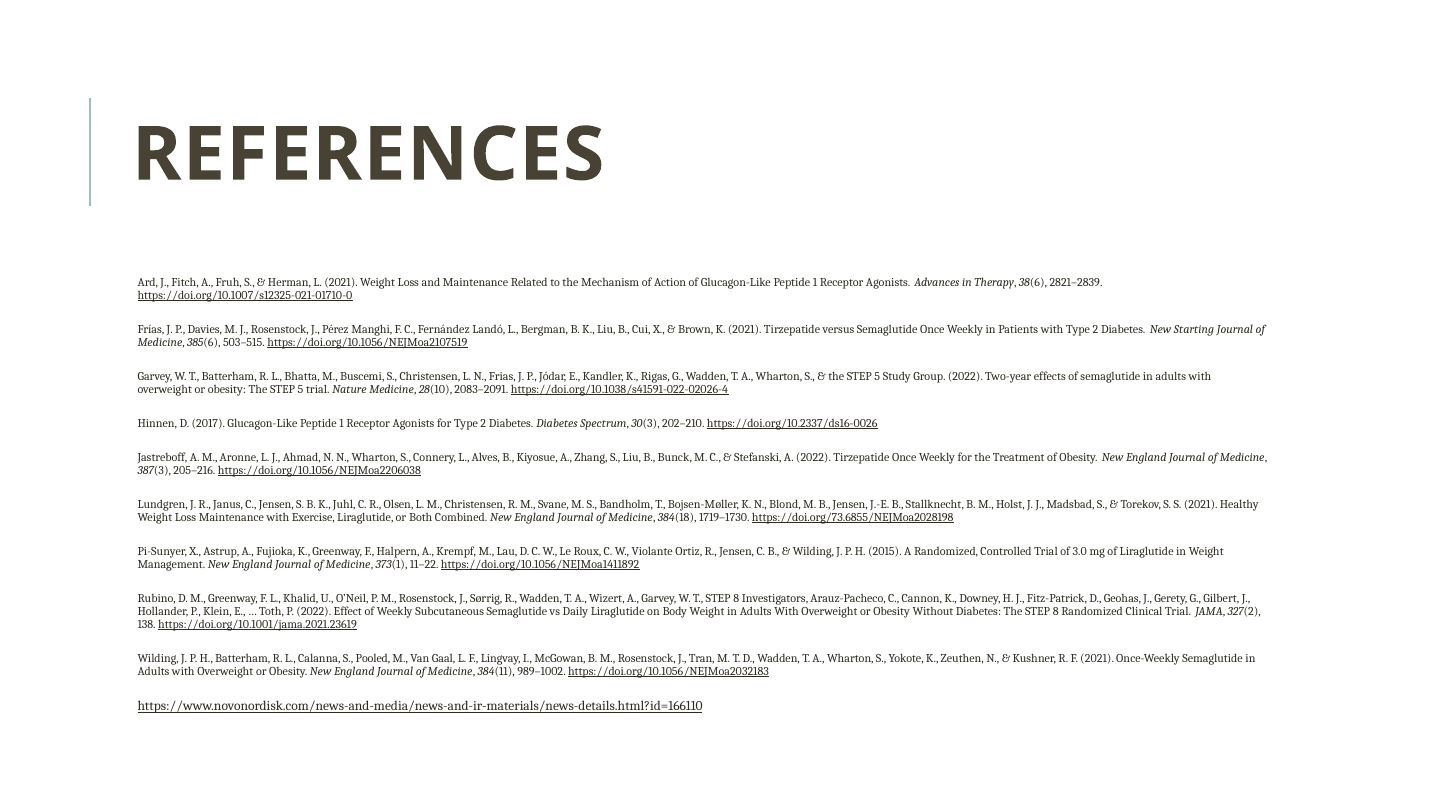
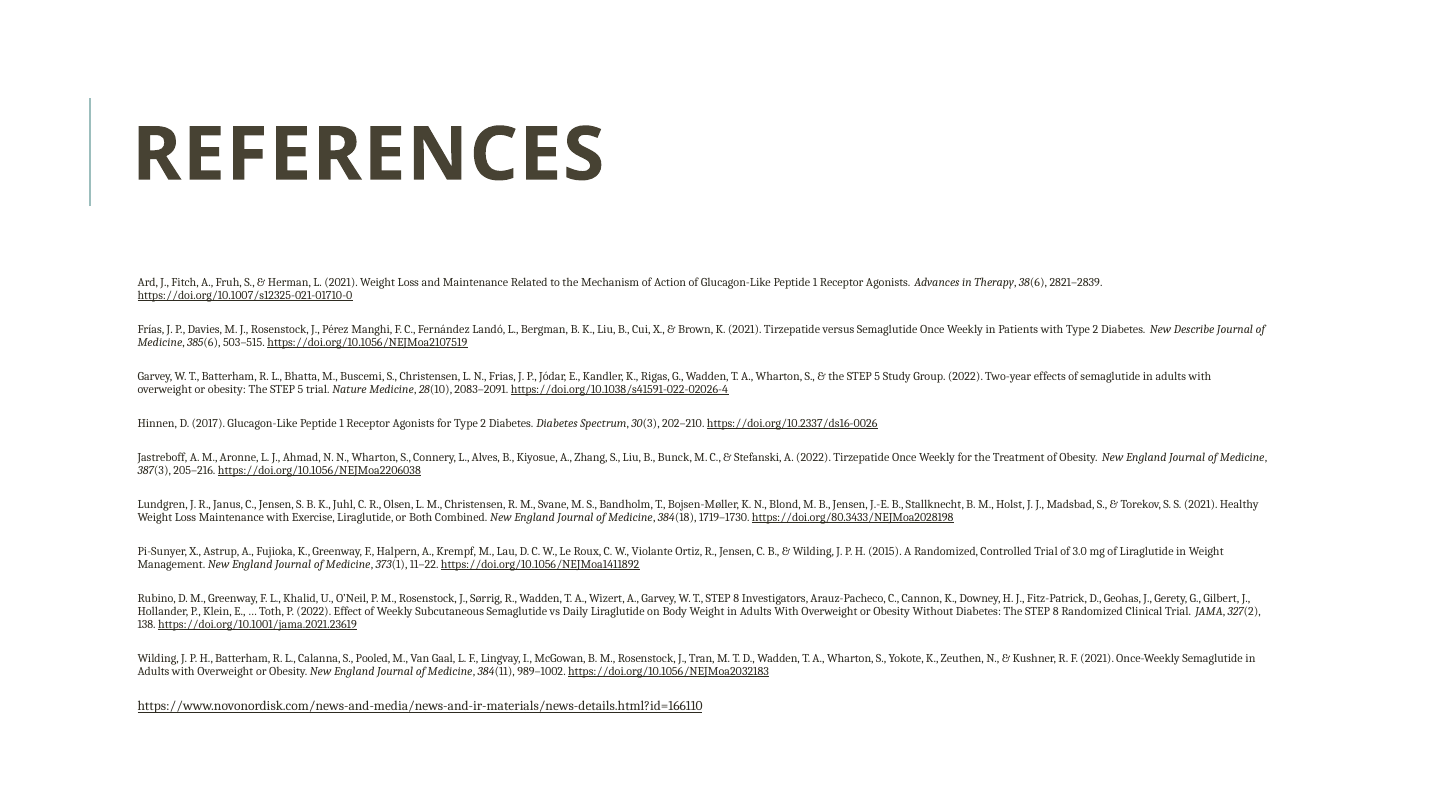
Starting: Starting -> Describe
https://doi.org/73.6855/NEJMoa2028198: https://doi.org/73.6855/NEJMoa2028198 -> https://doi.org/80.3433/NEJMoa2028198
